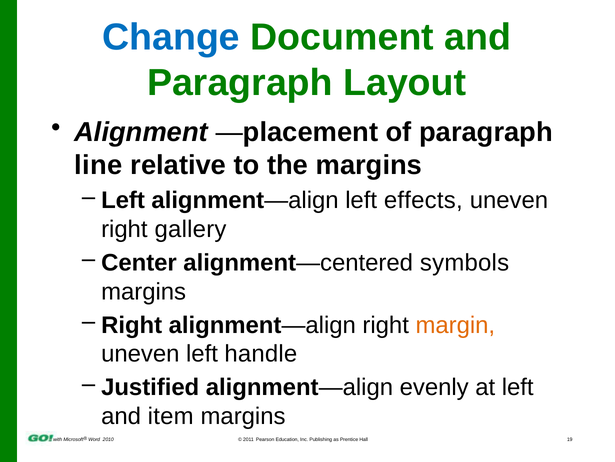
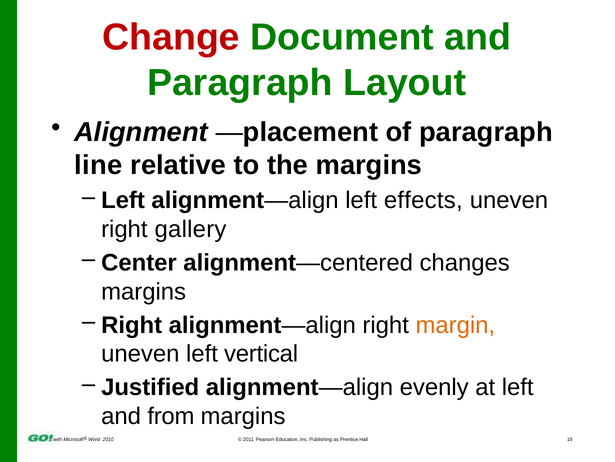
Change colour: blue -> red
symbols: symbols -> changes
handle: handle -> vertical
item: item -> from
